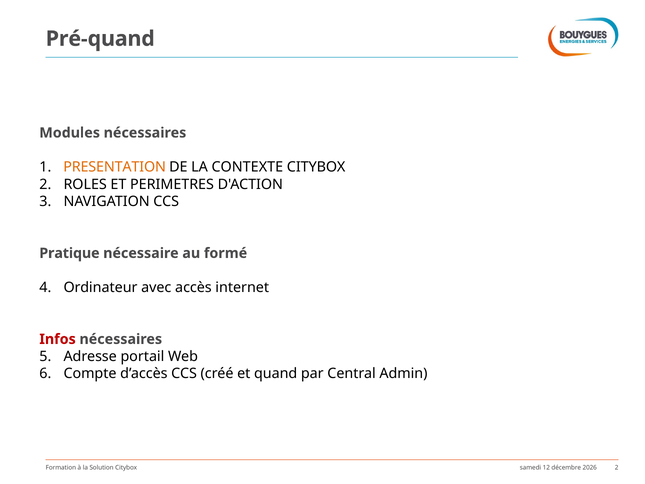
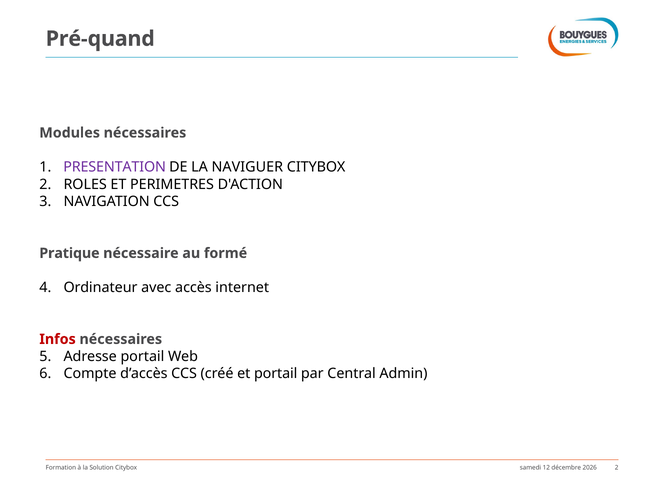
PRESENTATION colour: orange -> purple
CONTEXTE: CONTEXTE -> NAVIGUER
et quand: quand -> portail
